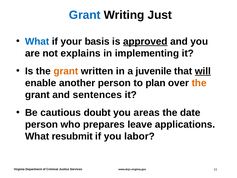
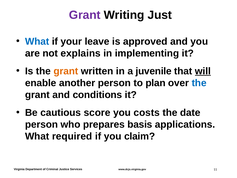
Grant at (85, 15) colour: blue -> purple
basis: basis -> leave
approved underline: present -> none
the at (199, 83) colour: orange -> blue
sentences: sentences -> conditions
doubt: doubt -> score
areas: areas -> costs
leave: leave -> basis
resubmit: resubmit -> required
labor: labor -> claim
